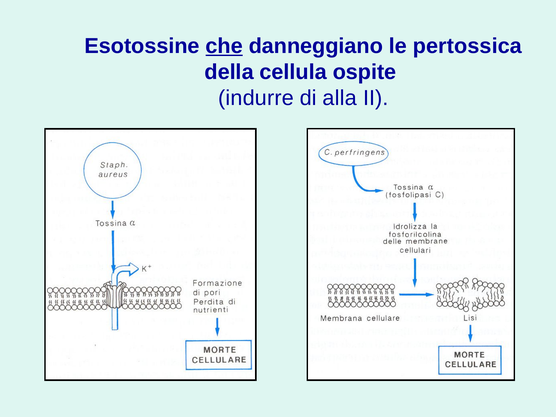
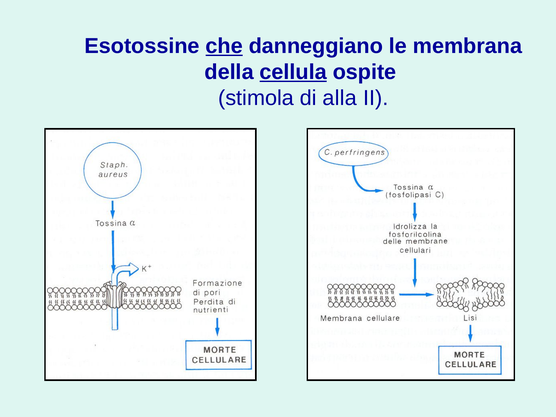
pertossica: pertossica -> membrana
cellula underline: none -> present
indurre: indurre -> stimola
